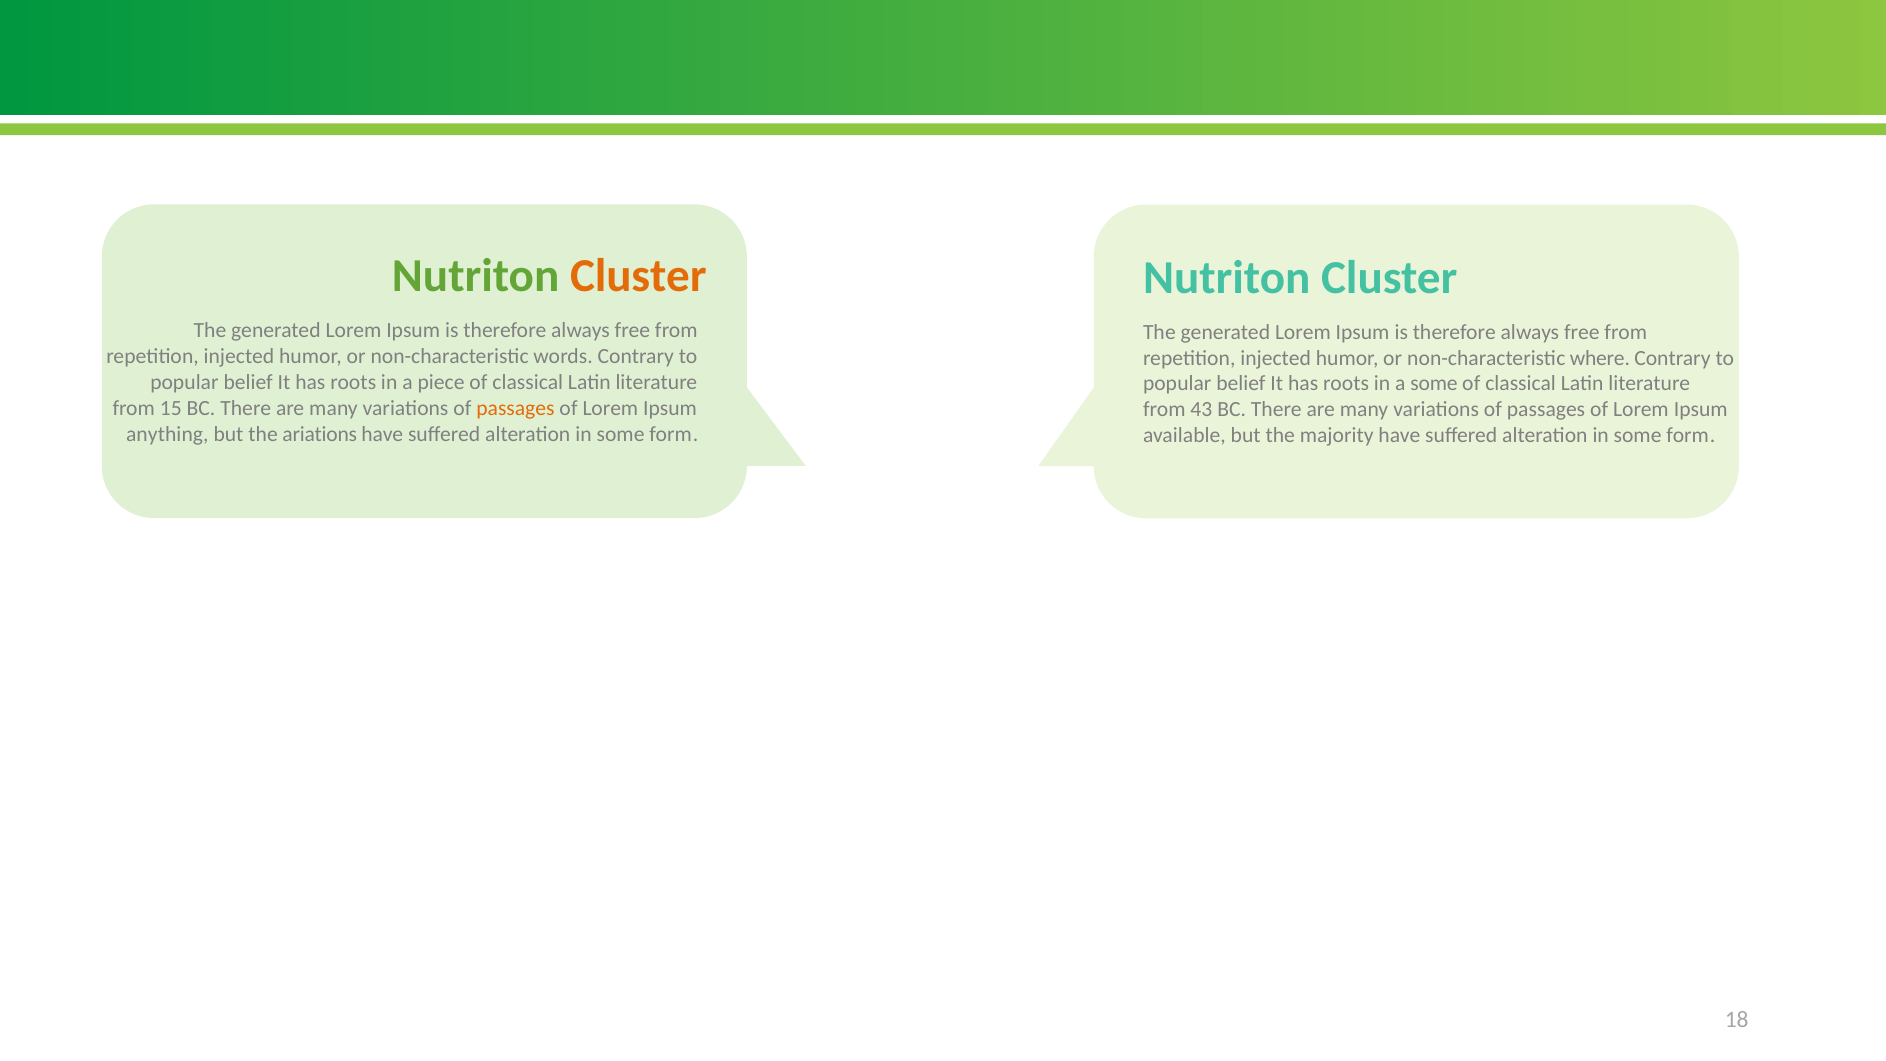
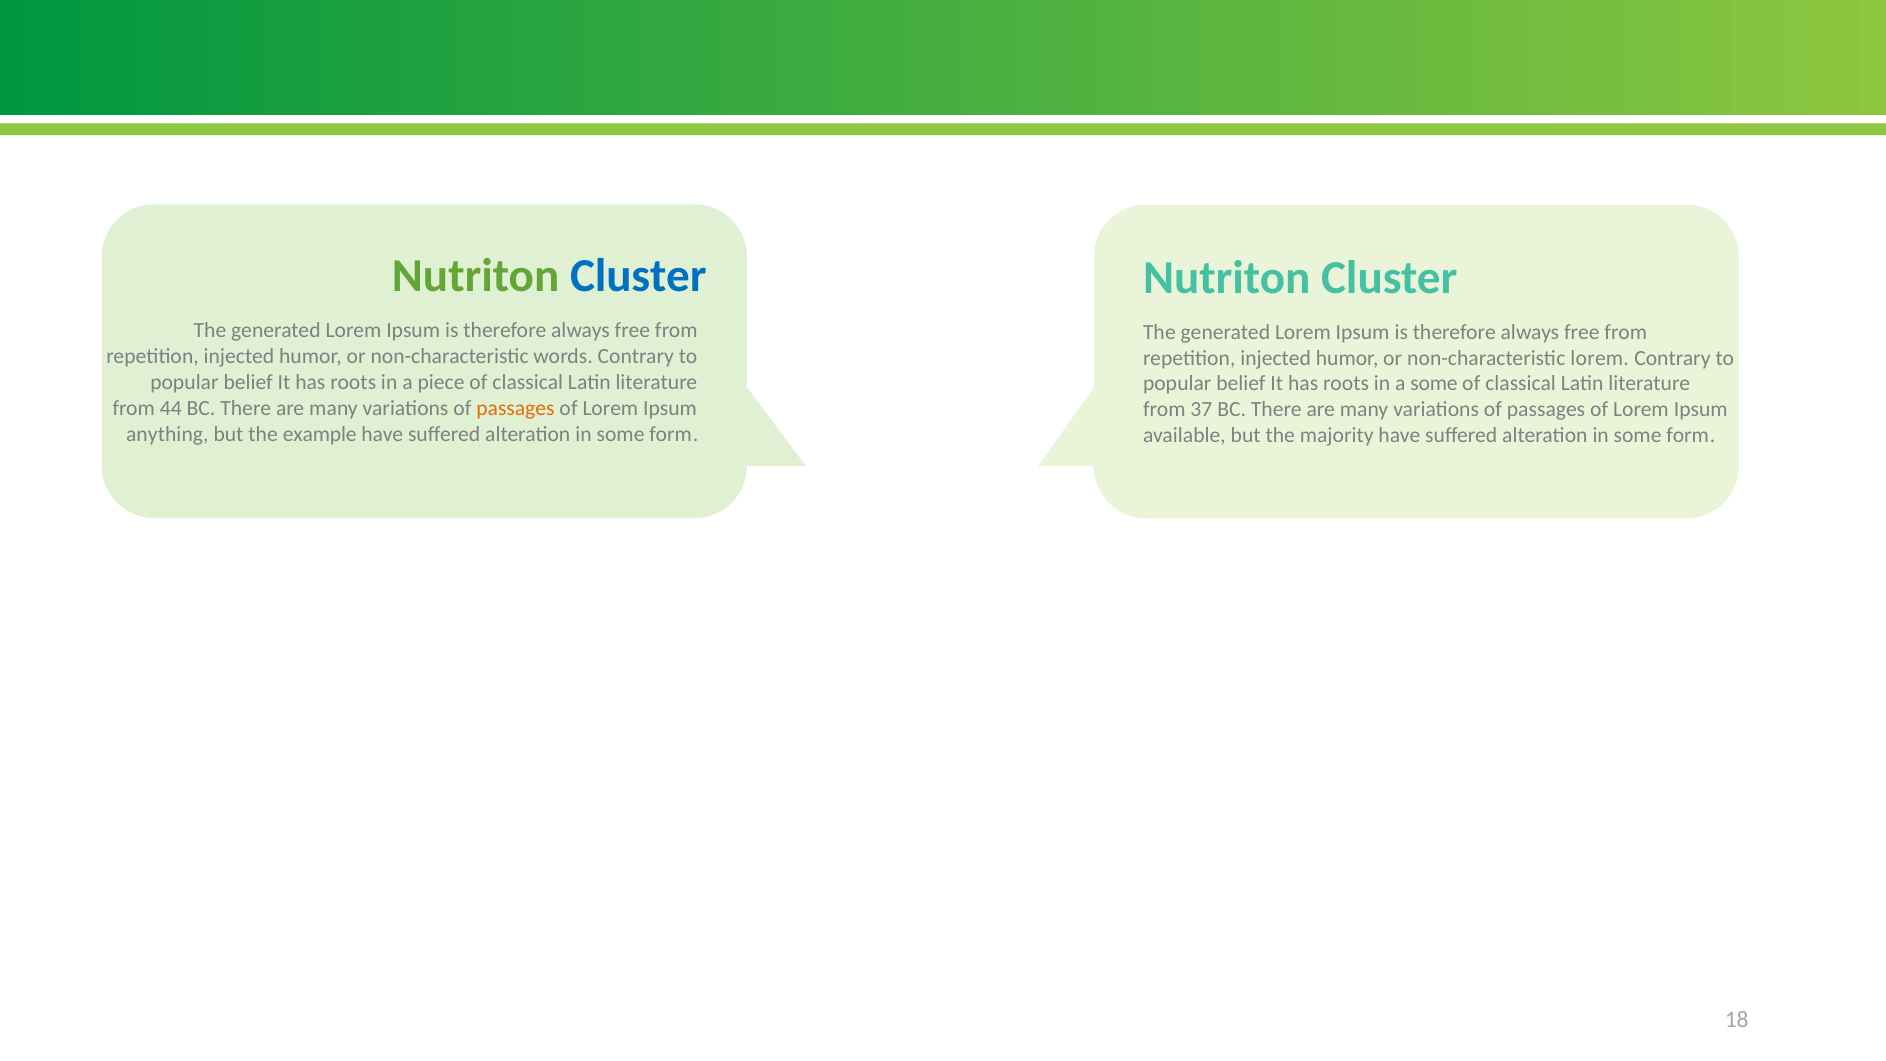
Cluster at (638, 276) colour: orange -> blue
non-characteristic where: where -> lorem
15: 15 -> 44
43: 43 -> 37
ariations: ariations -> example
